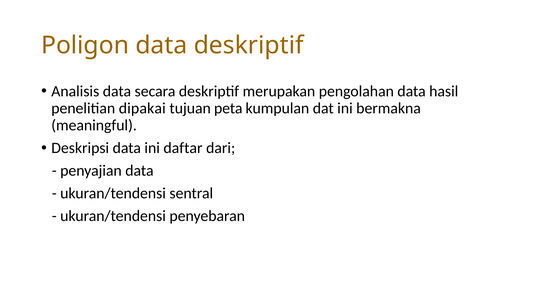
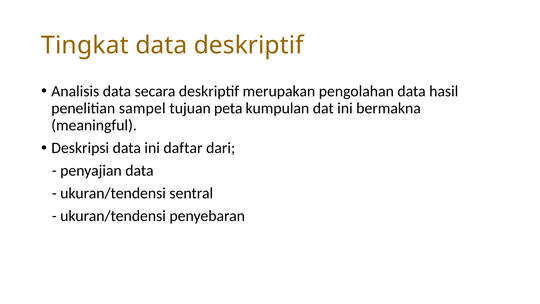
Poligon: Poligon -> Tingkat
dipakai: dipakai -> sampel
